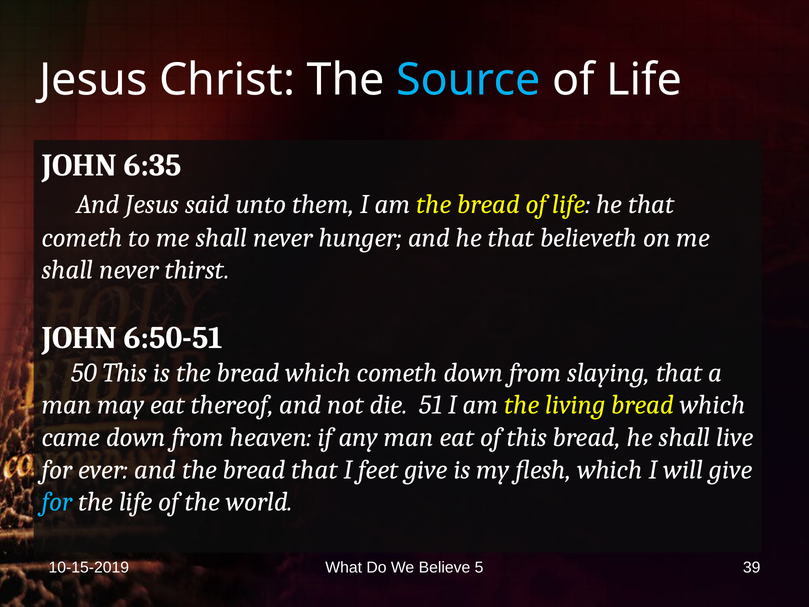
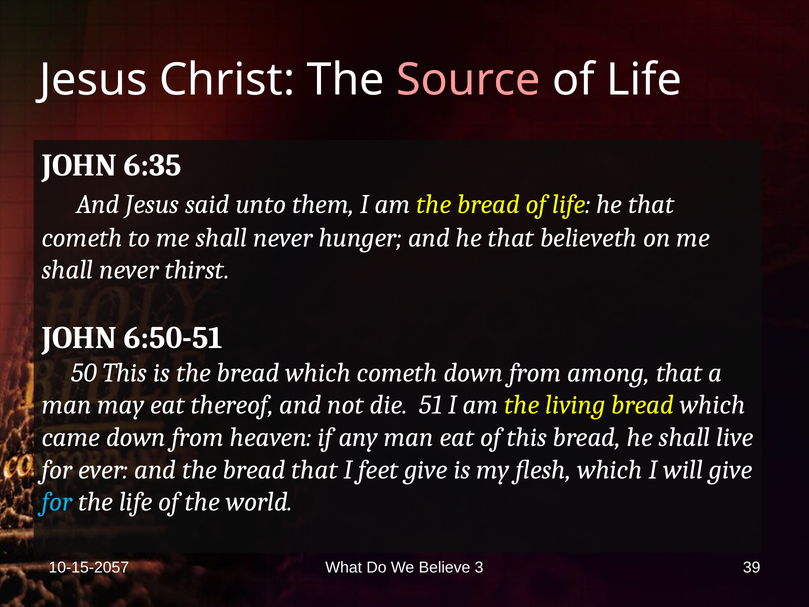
Source colour: light blue -> pink
slaying: slaying -> among
10-15-2019: 10-15-2019 -> 10-15-2057
5: 5 -> 3
